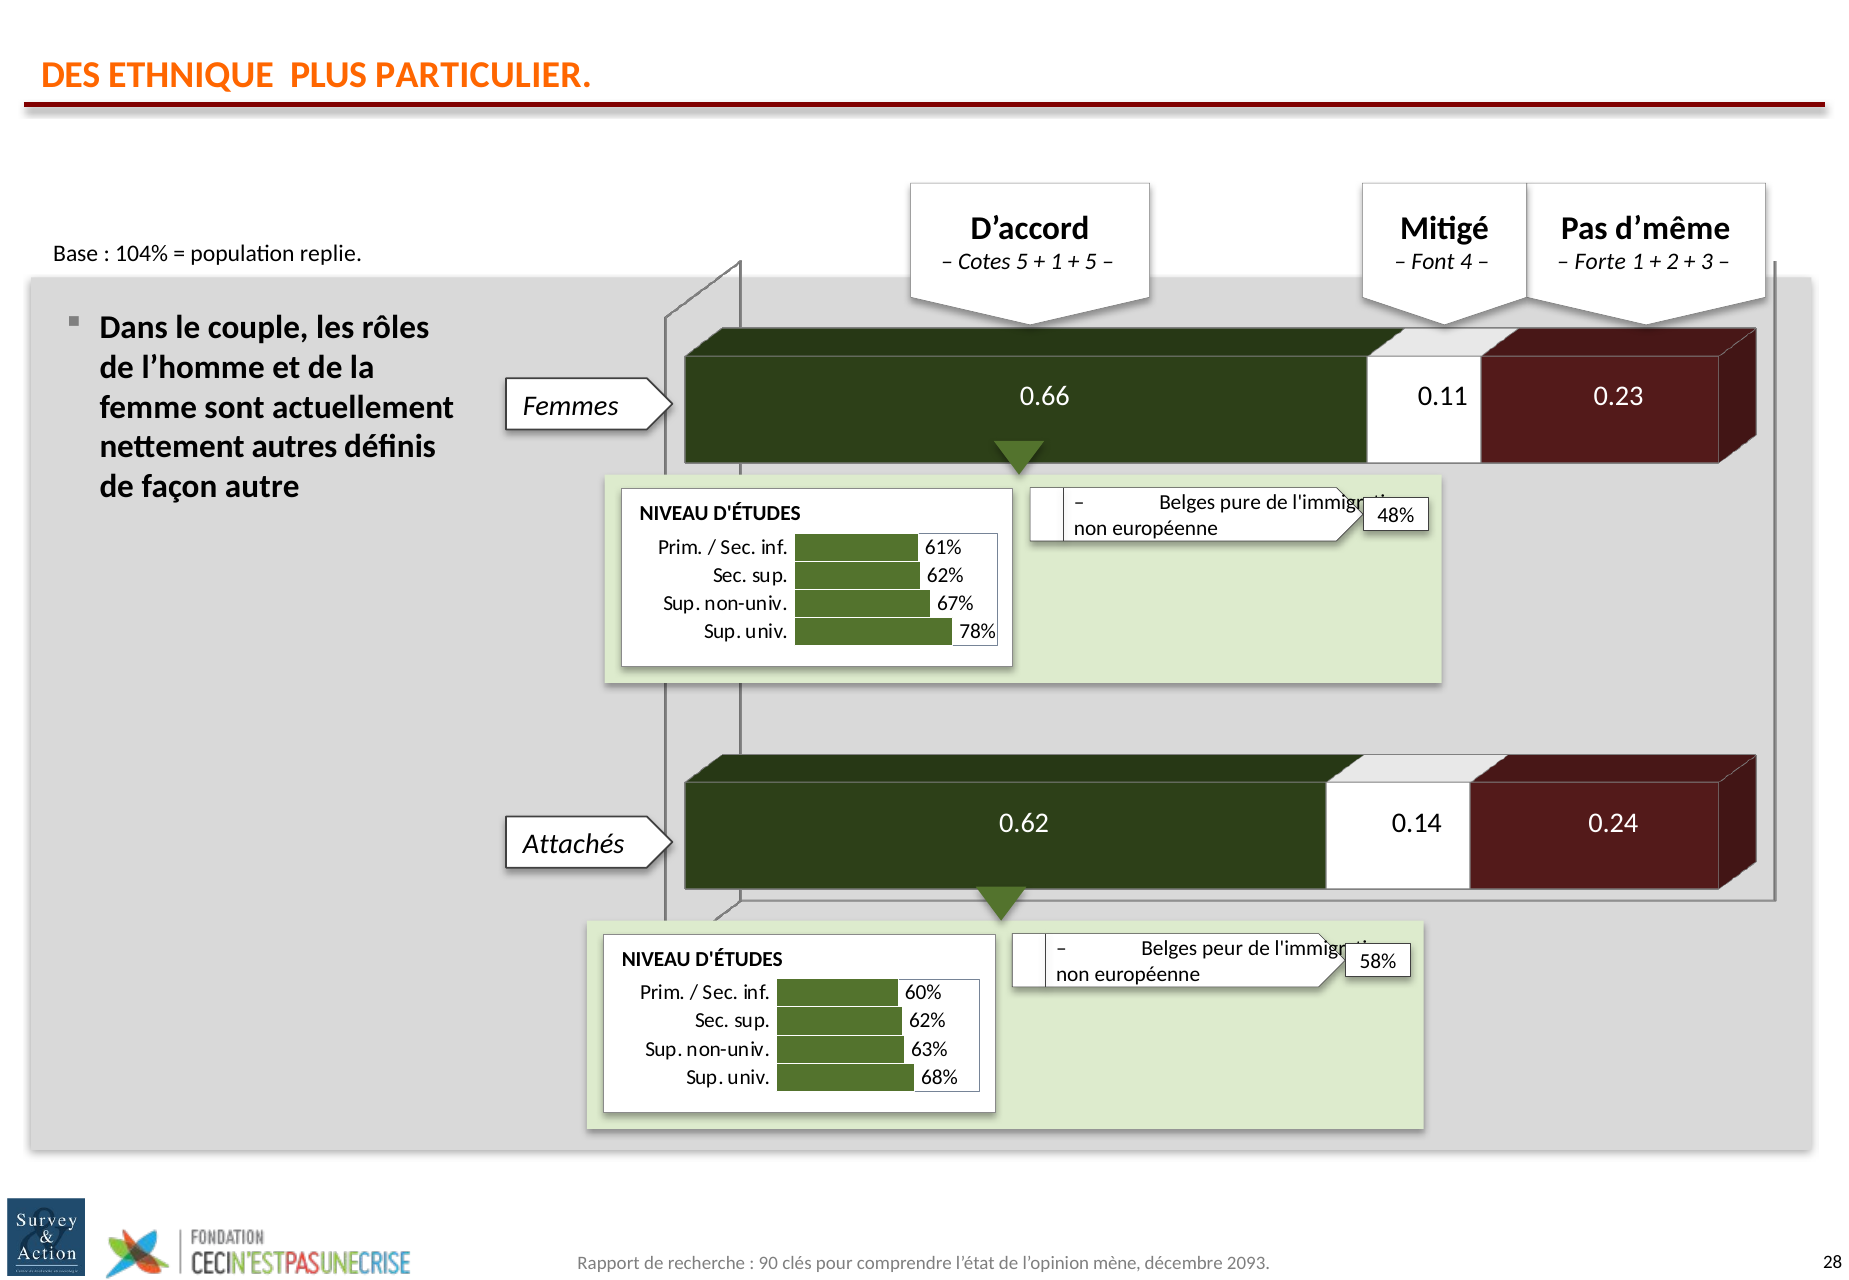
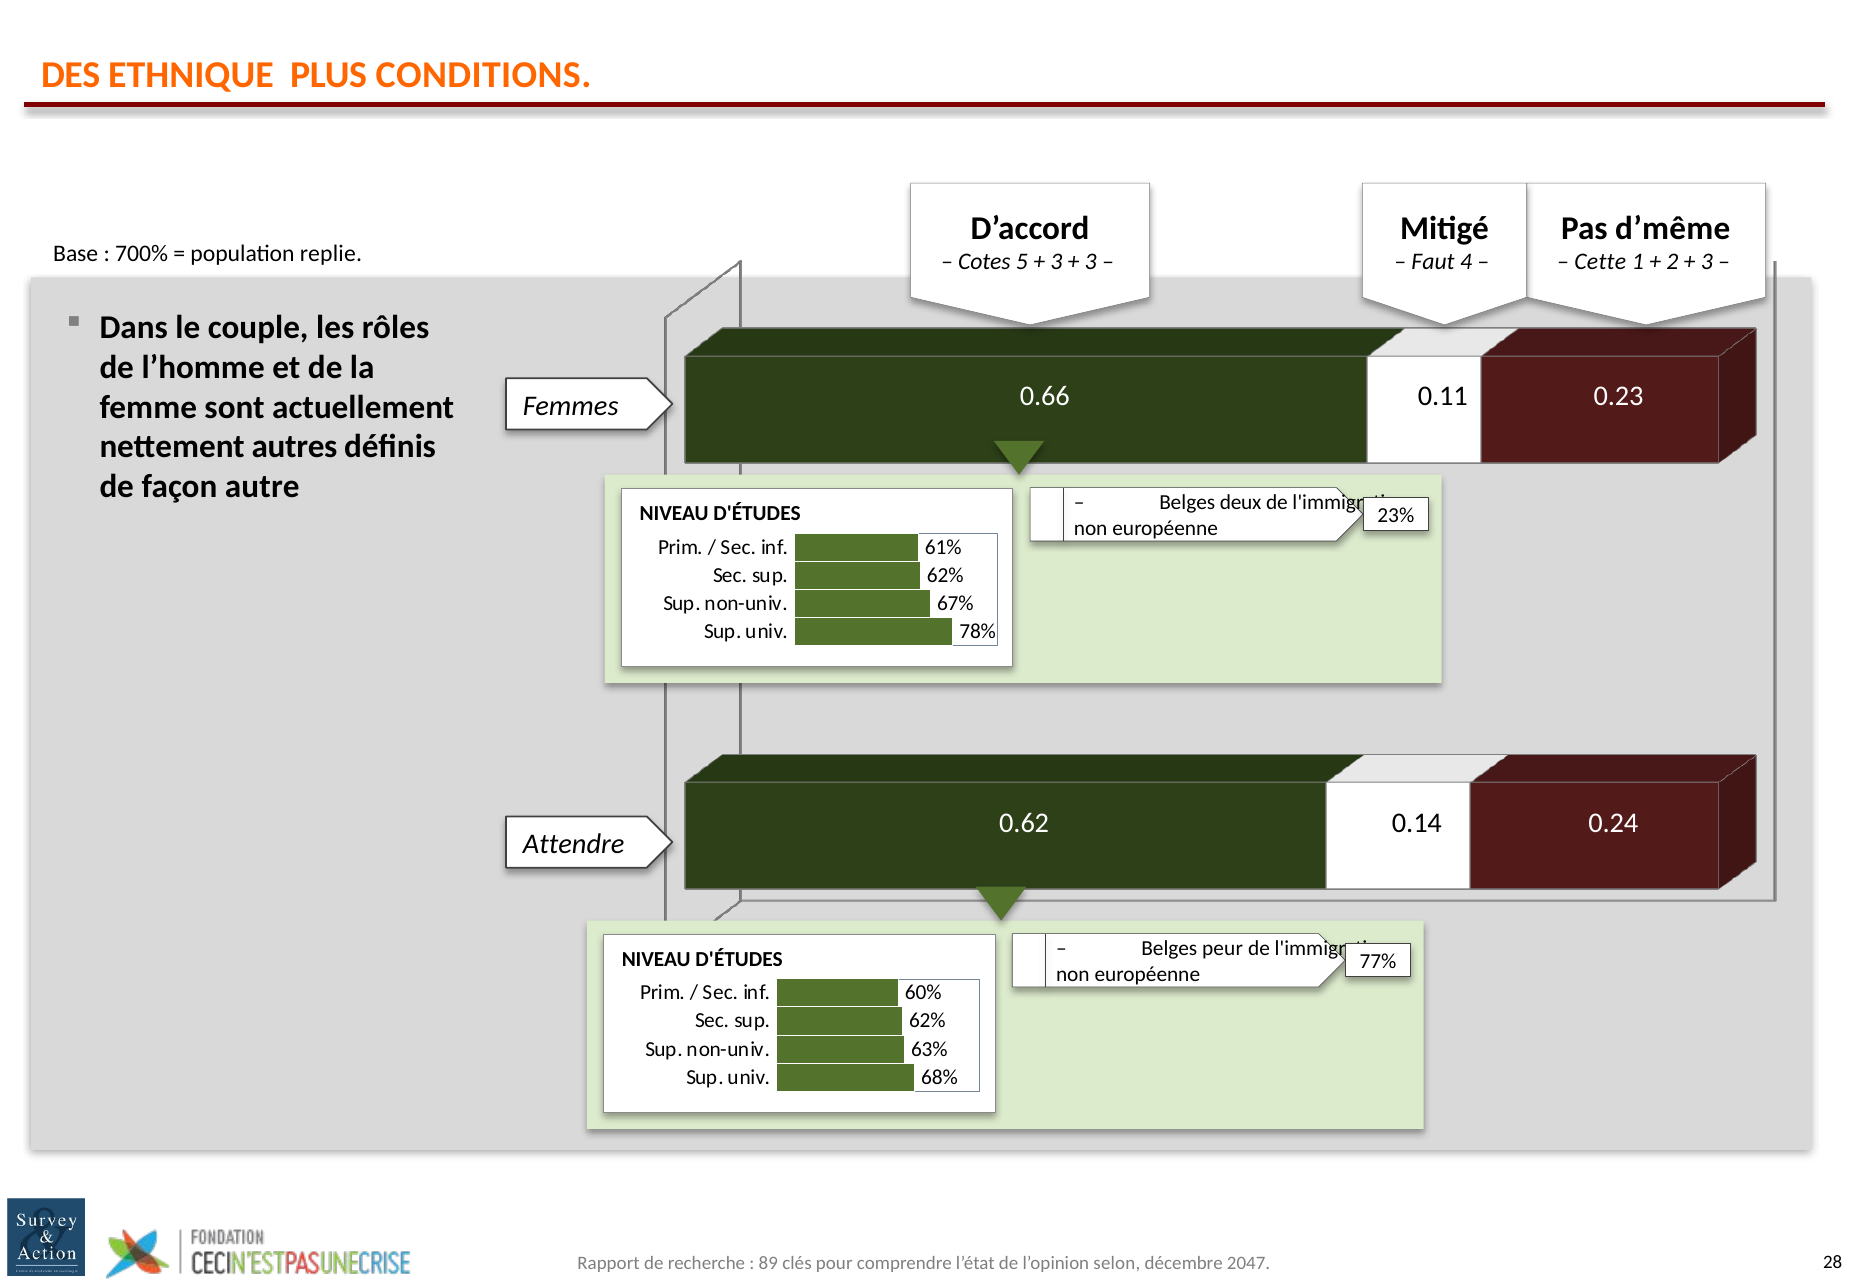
PARTICULIER: PARTICULIER -> CONDITIONS
104%: 104% -> 700%
1 at (1056, 262): 1 -> 3
5 at (1091, 262): 5 -> 3
Font: Font -> Faut
Forte: Forte -> Cette
pure: pure -> deux
48%: 48% -> 23%
Attachés: Attachés -> Attendre
58%: 58% -> 77%
90: 90 -> 89
mène: mène -> selon
2093: 2093 -> 2047
